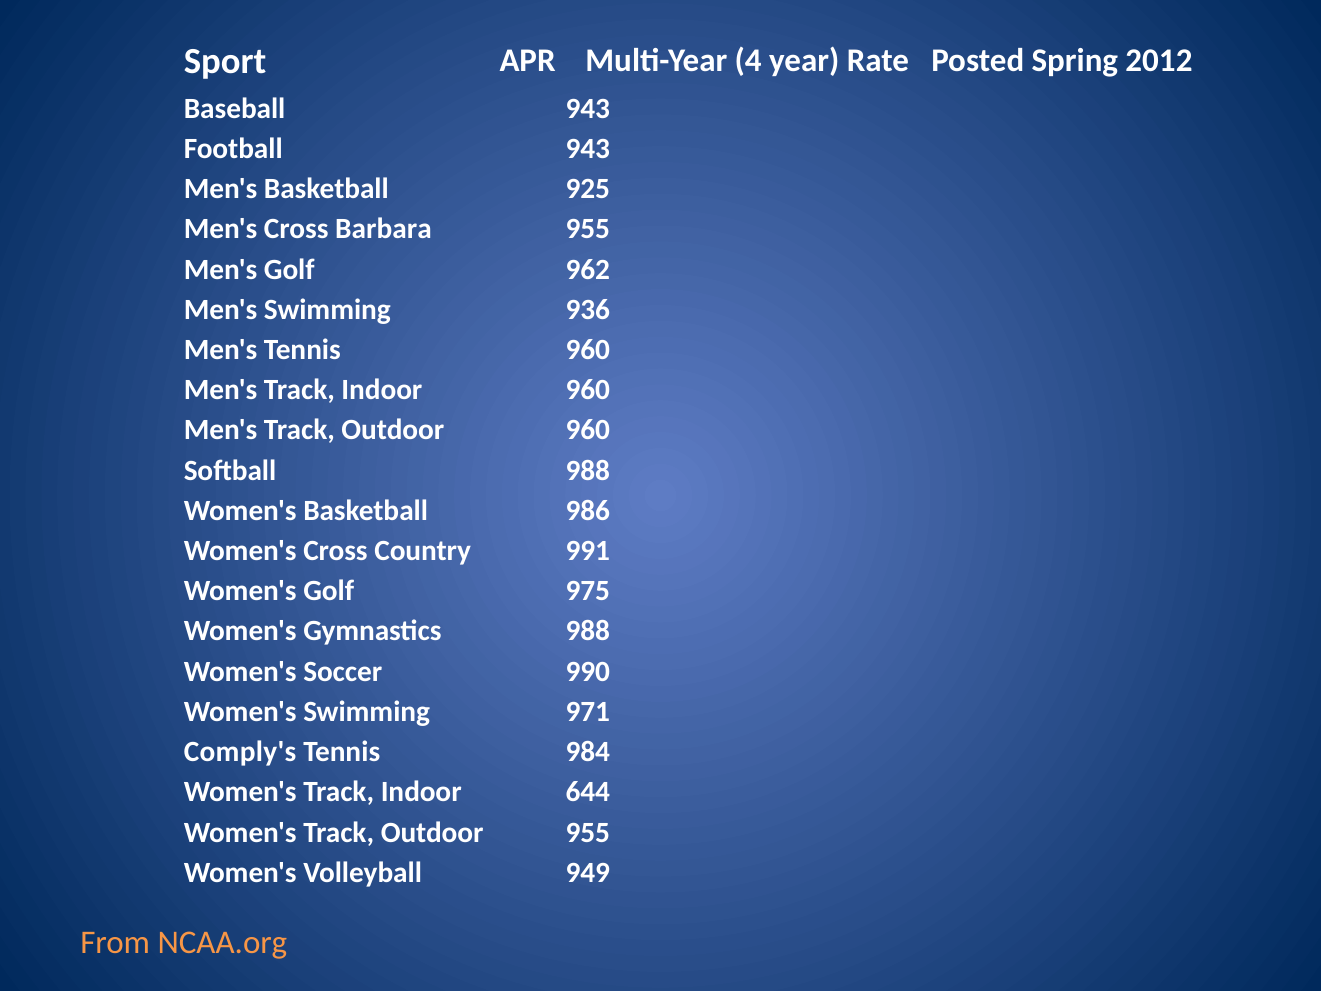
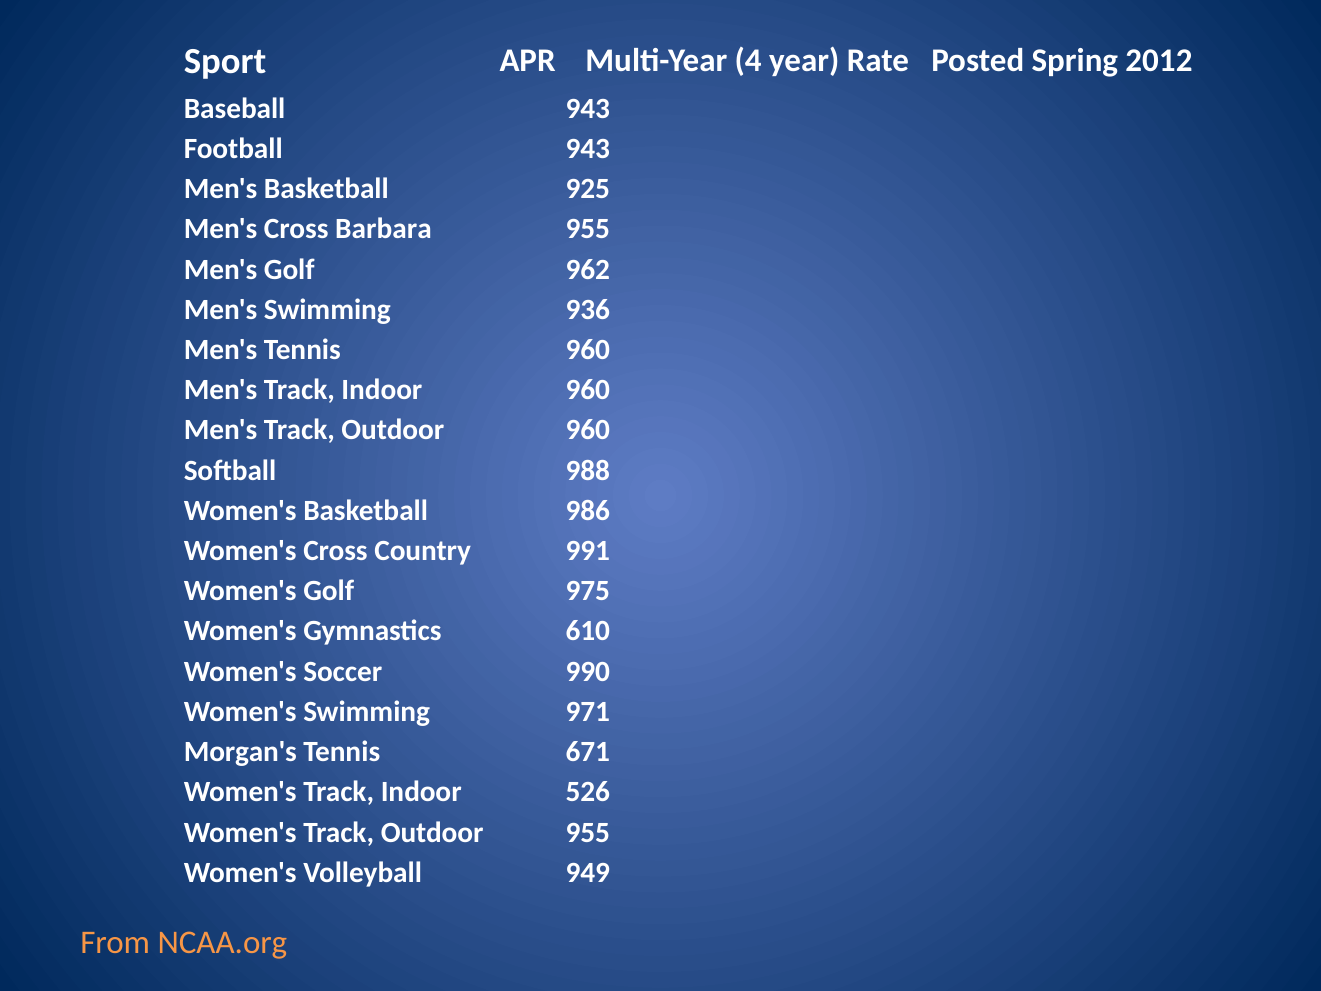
Gymnastics 988: 988 -> 610
Comply's: Comply's -> Morgan's
984: 984 -> 671
644: 644 -> 526
